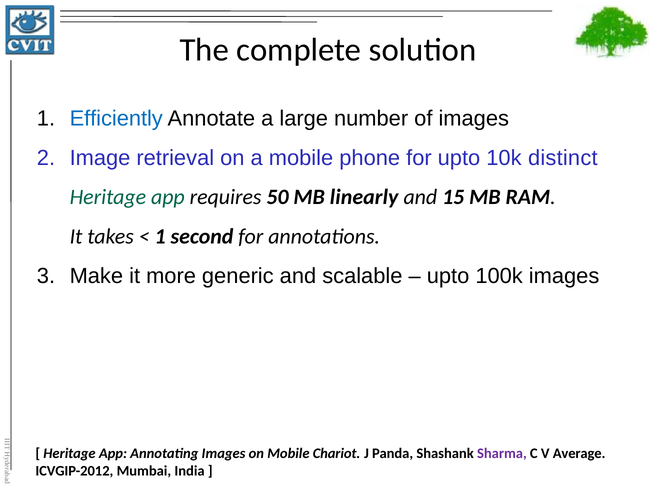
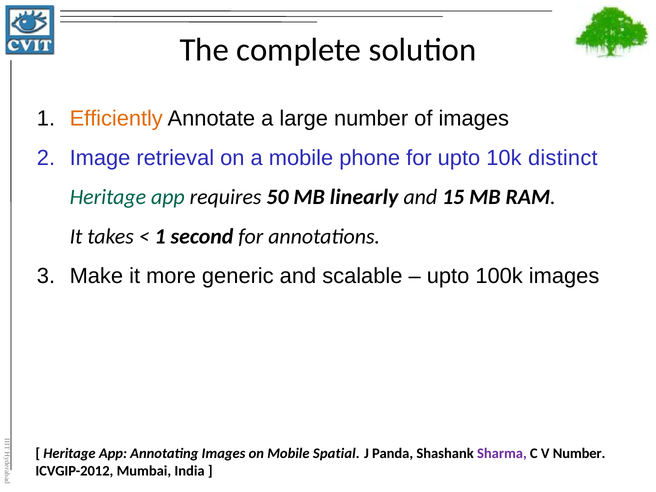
Efficiently colour: blue -> orange
Chariot: Chariot -> Spatial
V Average: Average -> Number
